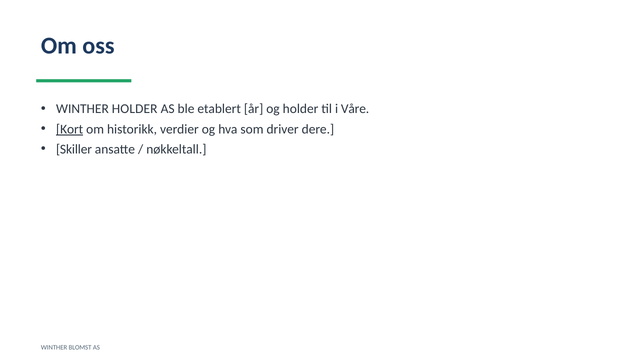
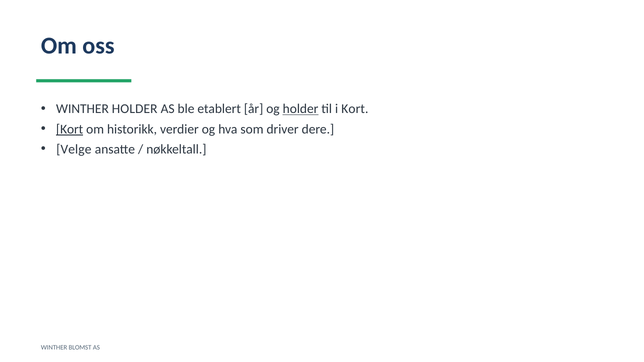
holder at (301, 109) underline: none -> present
i Våre: Våre -> Kort
Skiller: Skiller -> Velge
